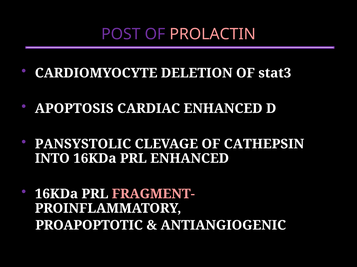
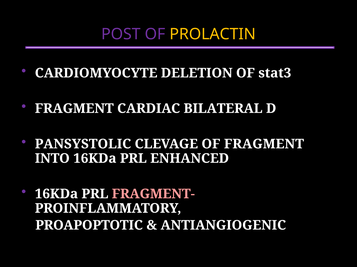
PROLACTIN colour: pink -> yellow
APOPTOSIS at (74, 109): APOPTOSIS -> FRAGMENT
CARDIAC ENHANCED: ENHANCED -> BILATERAL
OF CATHEPSIN: CATHEPSIN -> FRAGMENT
